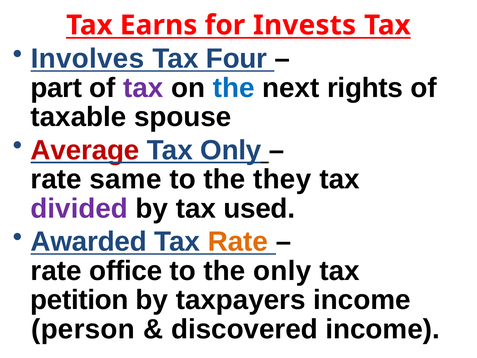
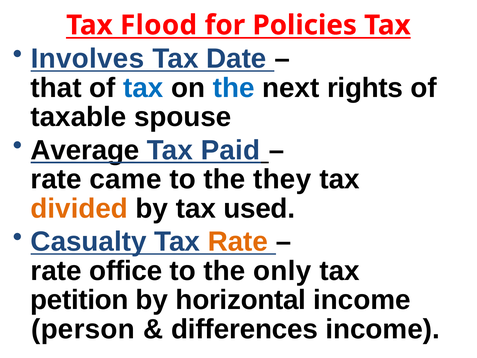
Earns: Earns -> Flood
Invests: Invests -> Policies
Four: Four -> Date
part: part -> that
tax at (143, 88) colour: purple -> blue
Average colour: red -> black
Tax Only: Only -> Paid
same: same -> came
divided colour: purple -> orange
Awarded: Awarded -> Casualty
taxpayers: taxpayers -> horizontal
discovered: discovered -> differences
